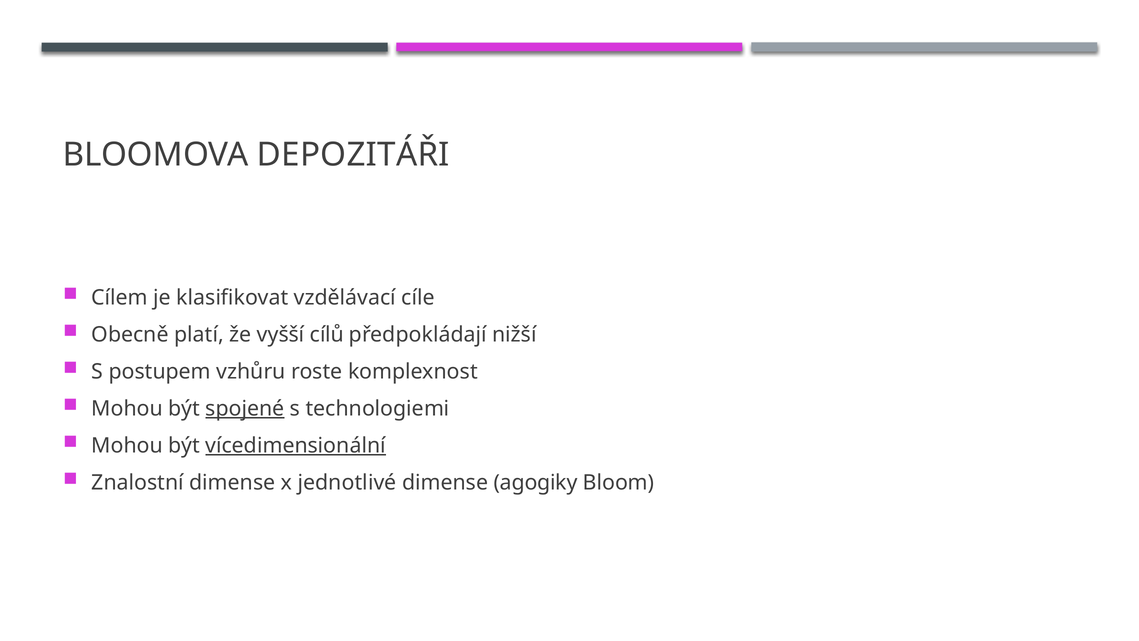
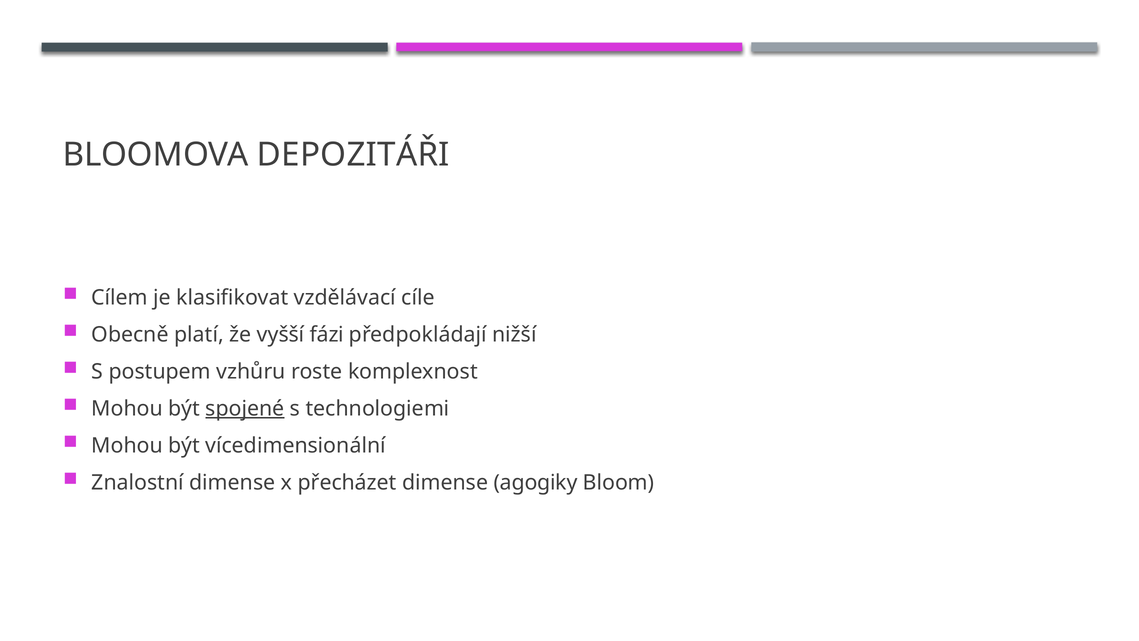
cílů: cílů -> fázi
vícedimensionální underline: present -> none
jednotlivé: jednotlivé -> přecházet
